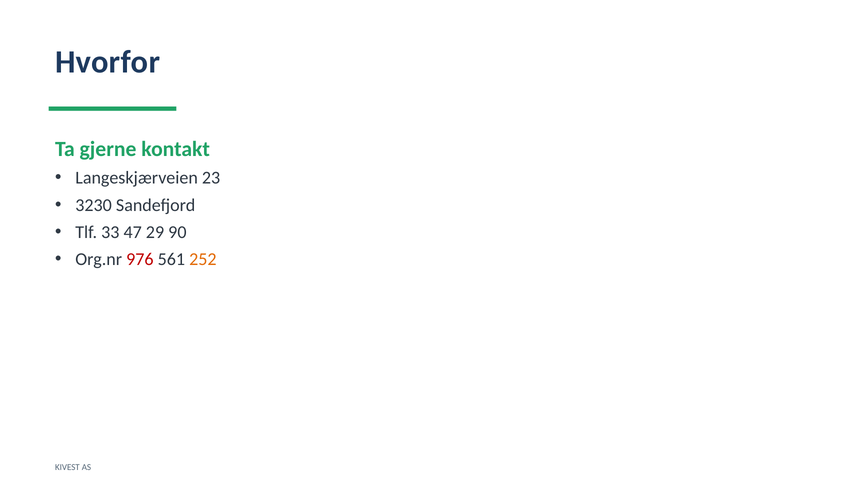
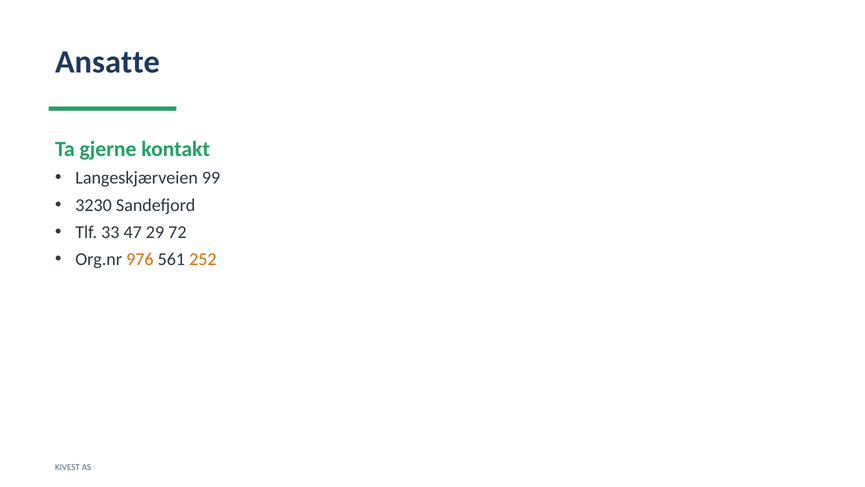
Hvorfor: Hvorfor -> Ansatte
23: 23 -> 99
90: 90 -> 72
976 colour: red -> orange
